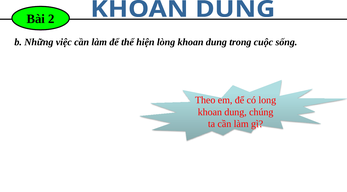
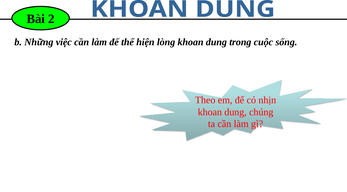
long: long -> nhịn
